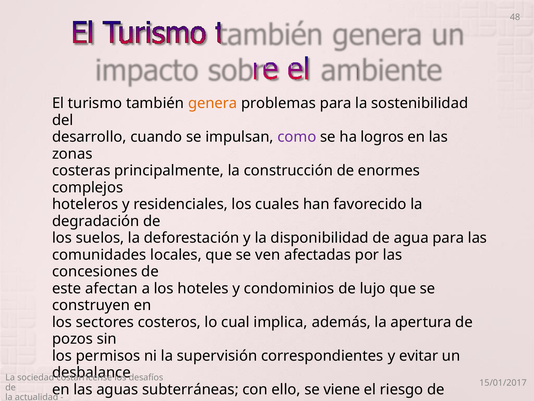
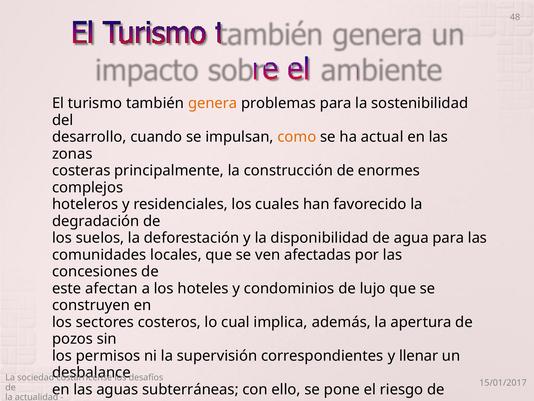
como colour: purple -> orange
logros: logros -> actual
evitar: evitar -> llenar
viene: viene -> pone
